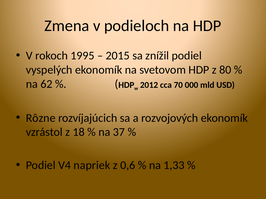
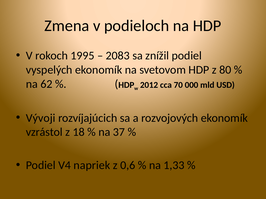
2015: 2015 -> 2083
Rôzne: Rôzne -> Vývoji
